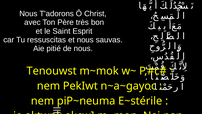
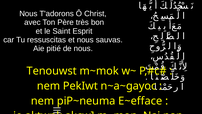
E~stérile: E~stérile -> E~efface
